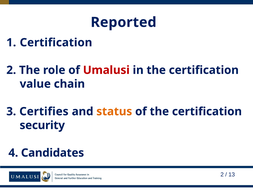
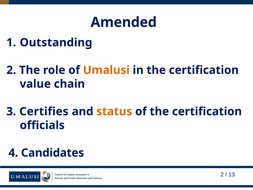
Reported: Reported -> Amended
Certification at (56, 42): Certification -> Outstanding
Umalusi colour: red -> orange
security: security -> officials
